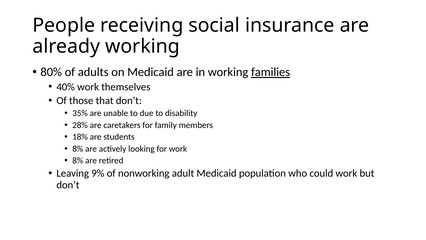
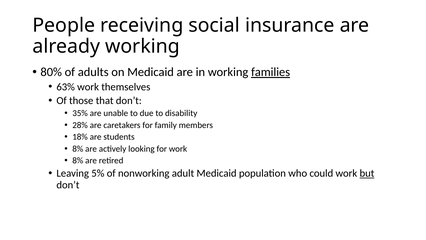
40%: 40% -> 63%
9%: 9% -> 5%
but underline: none -> present
